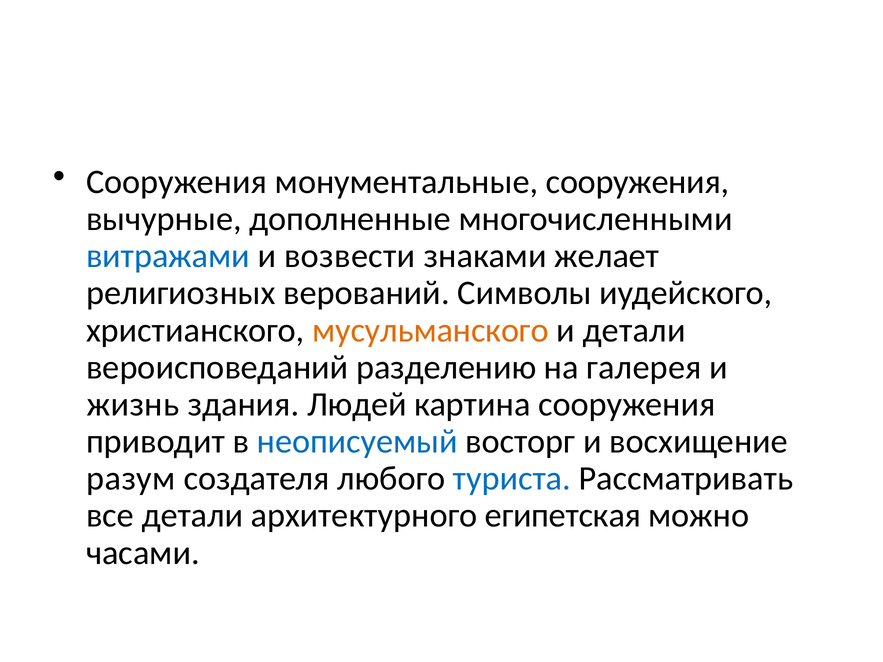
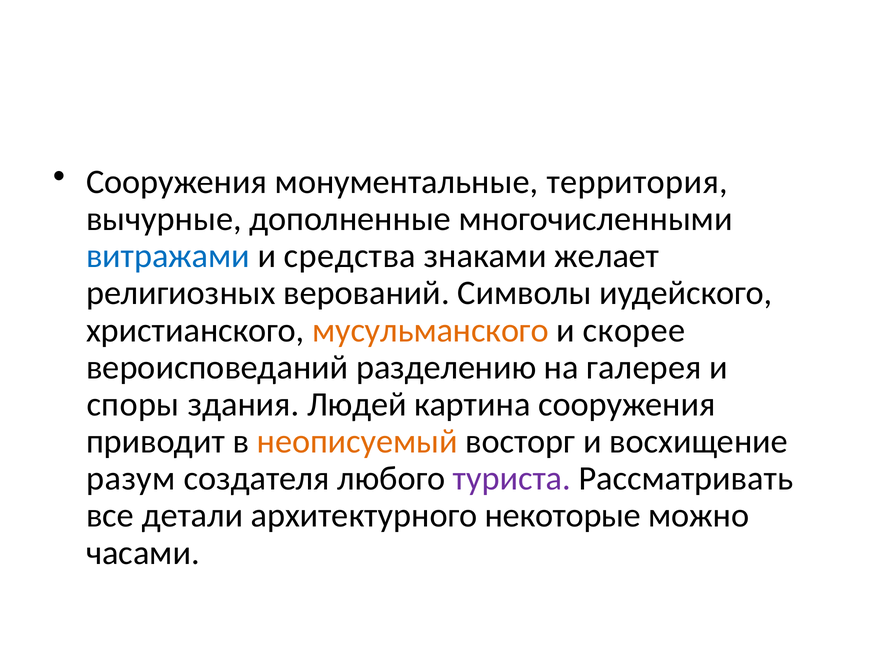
монументальные сооружения: сооружения -> территория
возвести: возвести -> средства
и детали: детали -> скорее
жизнь: жизнь -> споры
неописуемый colour: blue -> orange
туриста colour: blue -> purple
египетская: египетская -> некоторые
